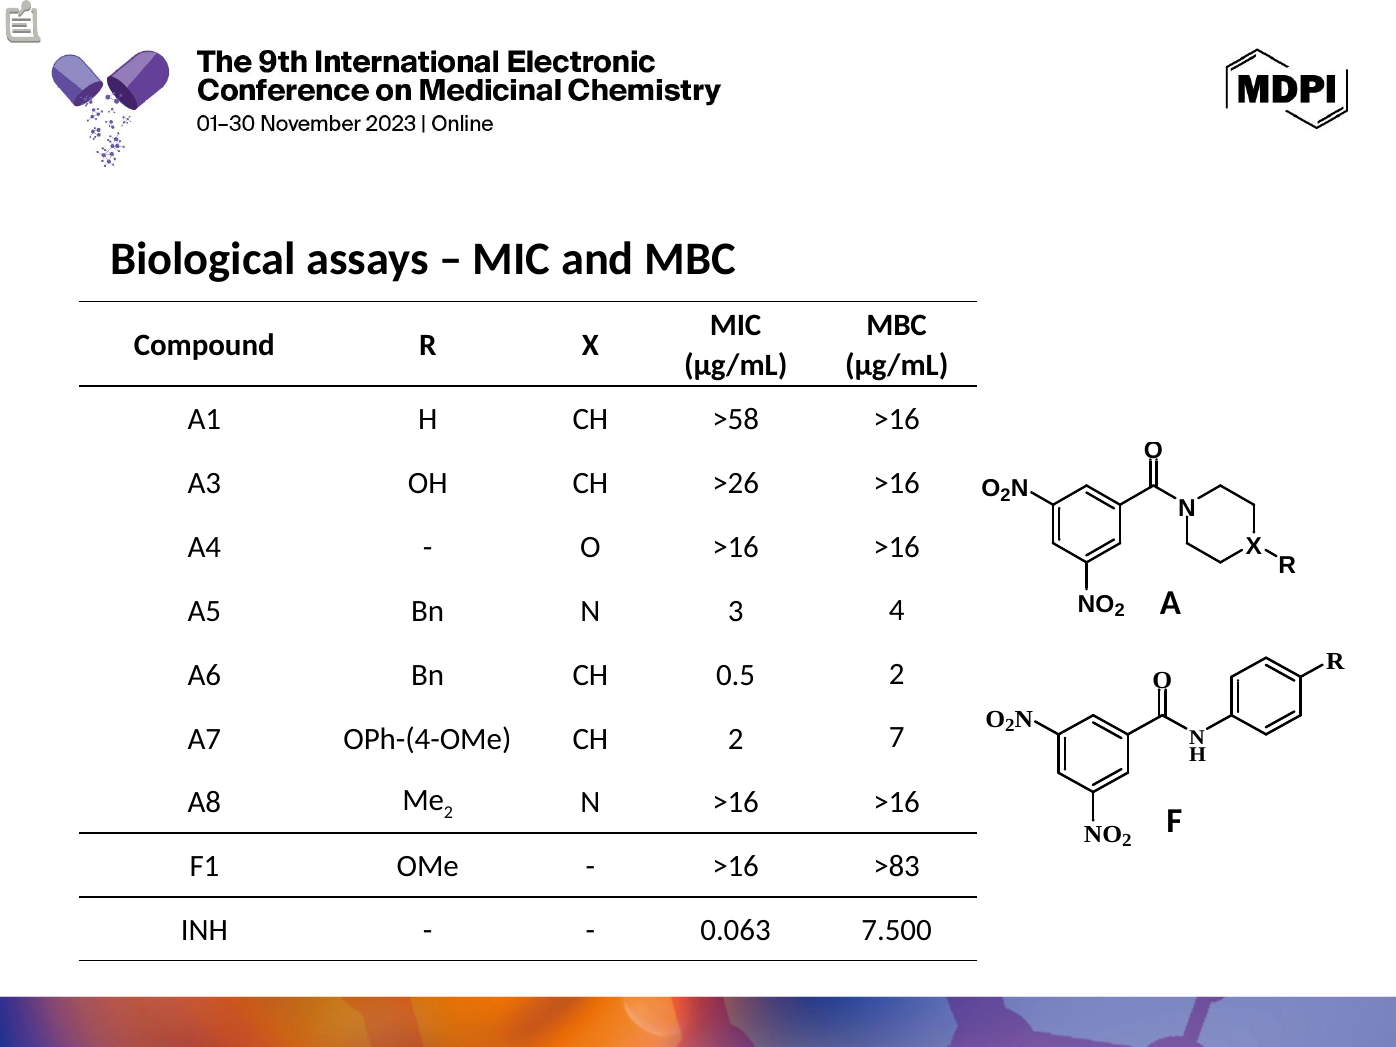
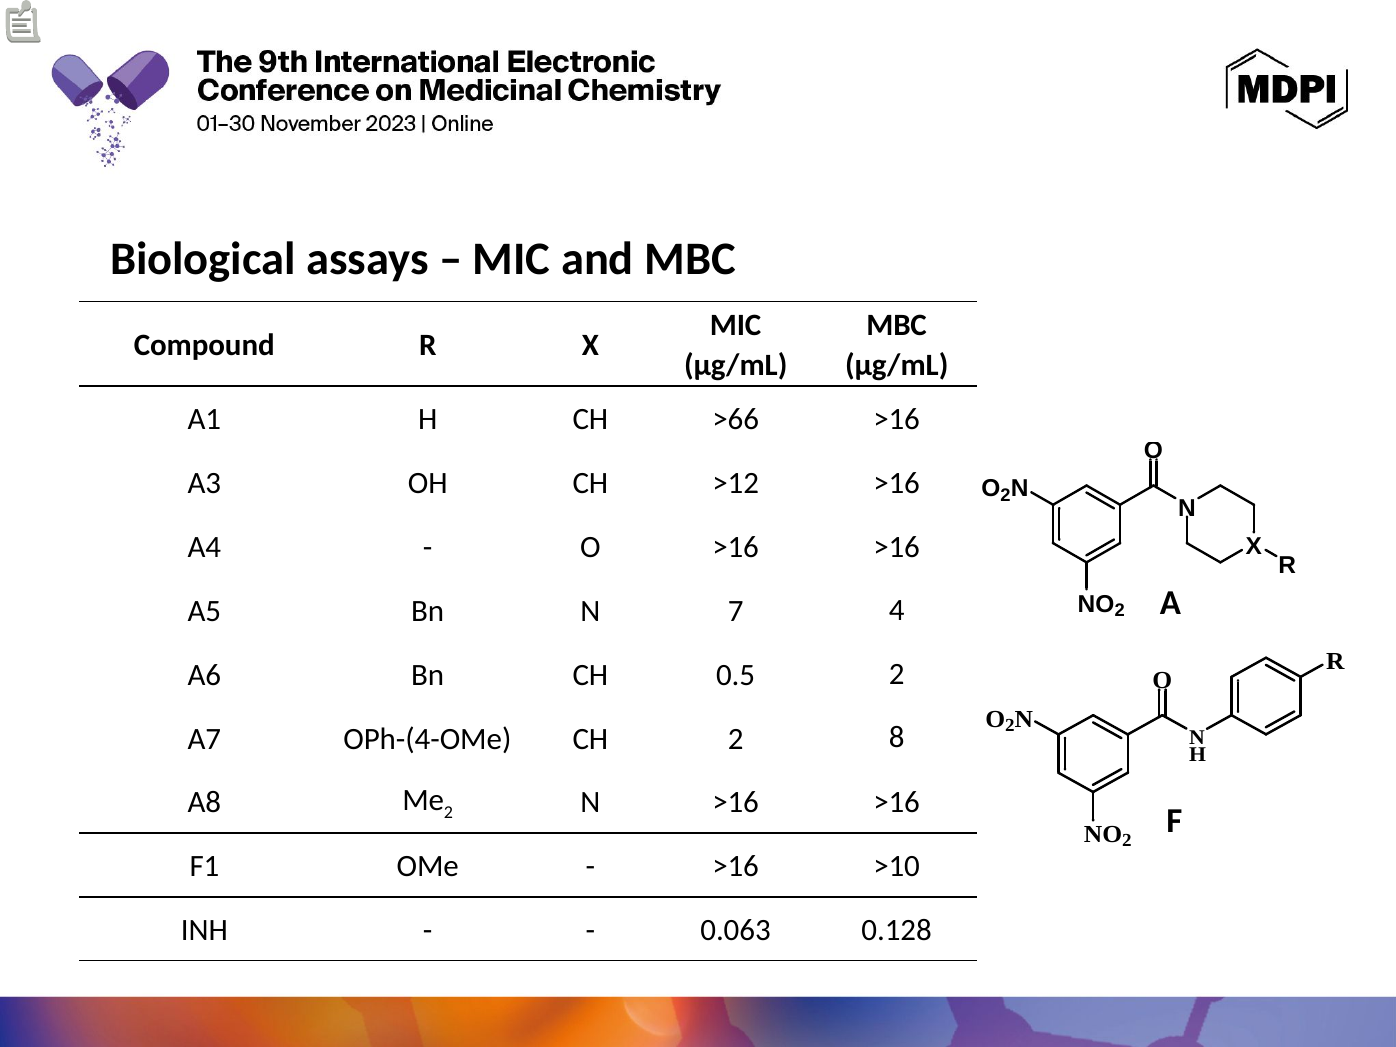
>58: >58 -> >66
>26: >26 -> >12
3: 3 -> 7
7: 7 -> 8
>83: >83 -> >10
7.500: 7.500 -> 0.128
